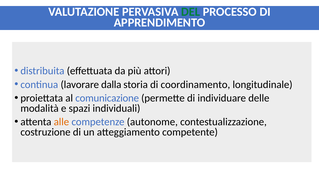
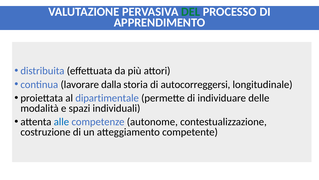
coordinamento: coordinamento -> autocorreggersi
comunicazione: comunicazione -> dipartimentale
alle colour: orange -> blue
